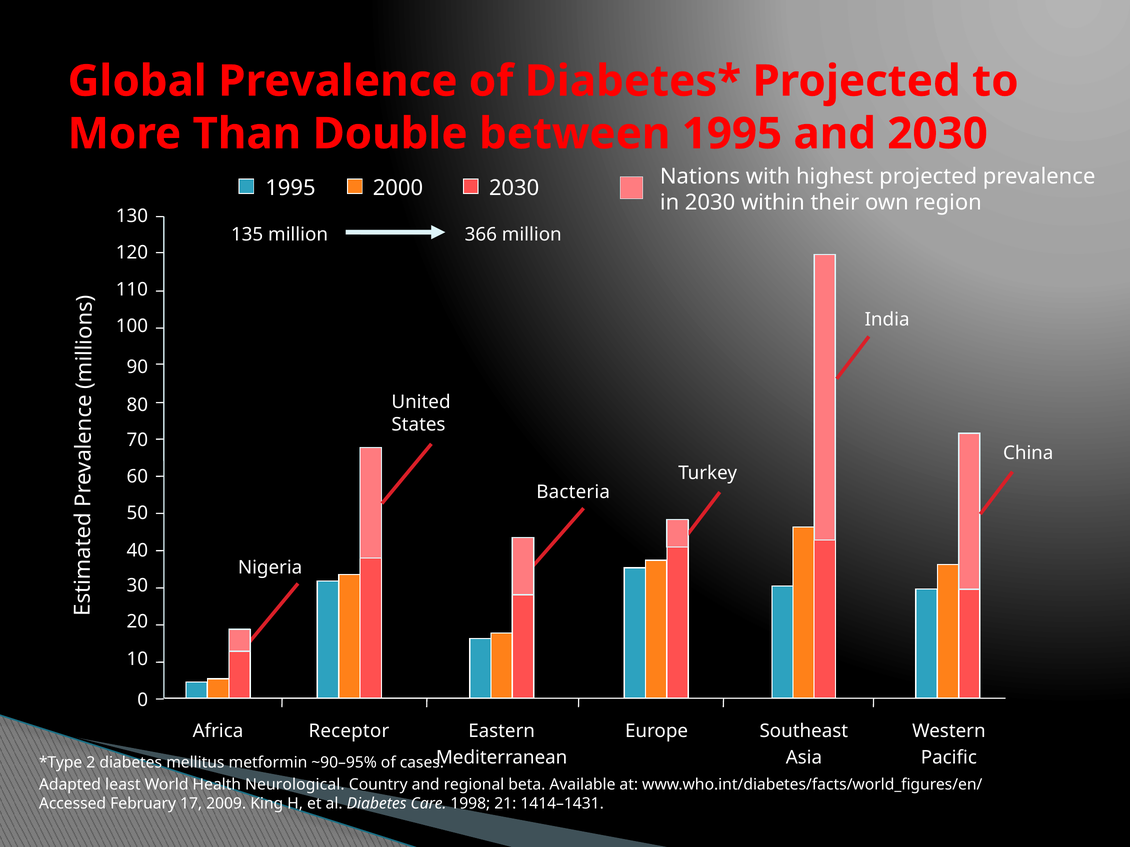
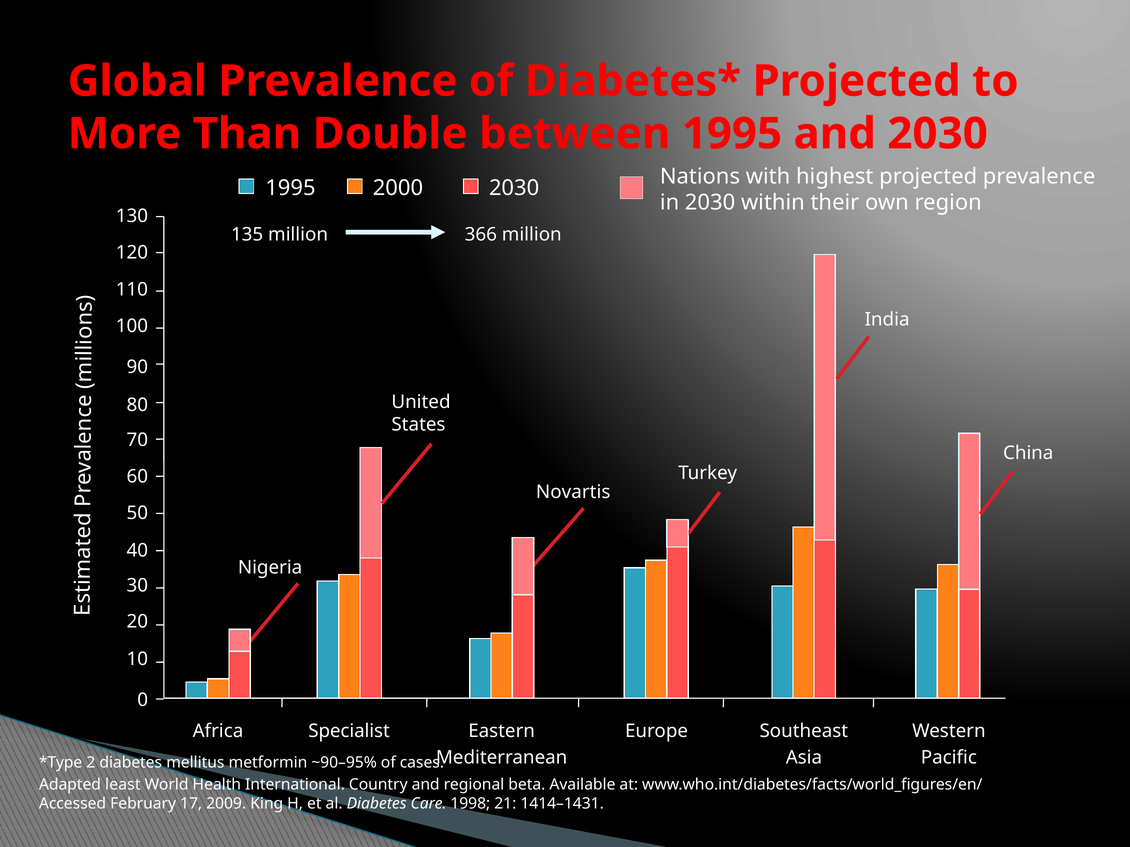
Bacteria: Bacteria -> Novartis
Receptor: Receptor -> Specialist
Neurological: Neurological -> International
